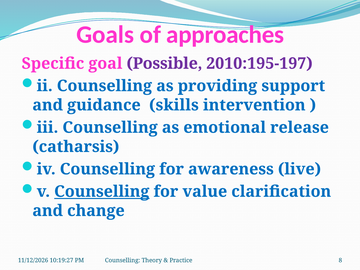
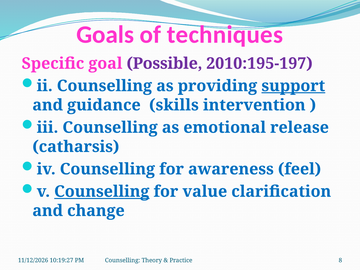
approaches: approaches -> techniques
support underline: none -> present
live: live -> feel
